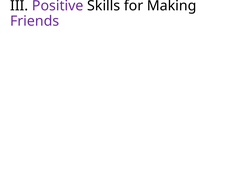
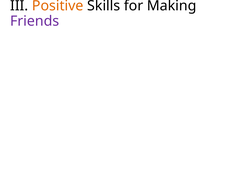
Positive colour: purple -> orange
